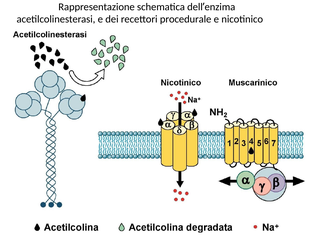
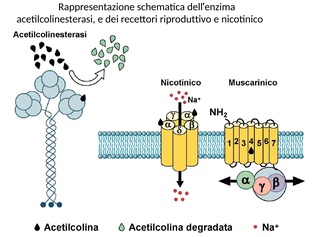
procedurale: procedurale -> riproduttivo
